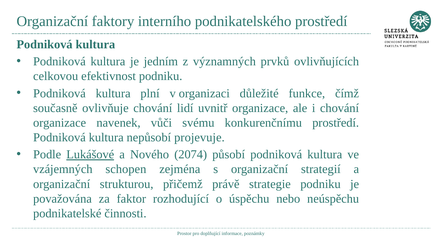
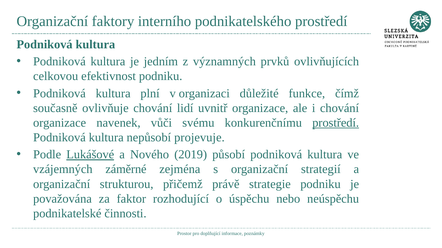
prostředí at (336, 123) underline: none -> present
2074: 2074 -> 2019
schopen: schopen -> záměrné
